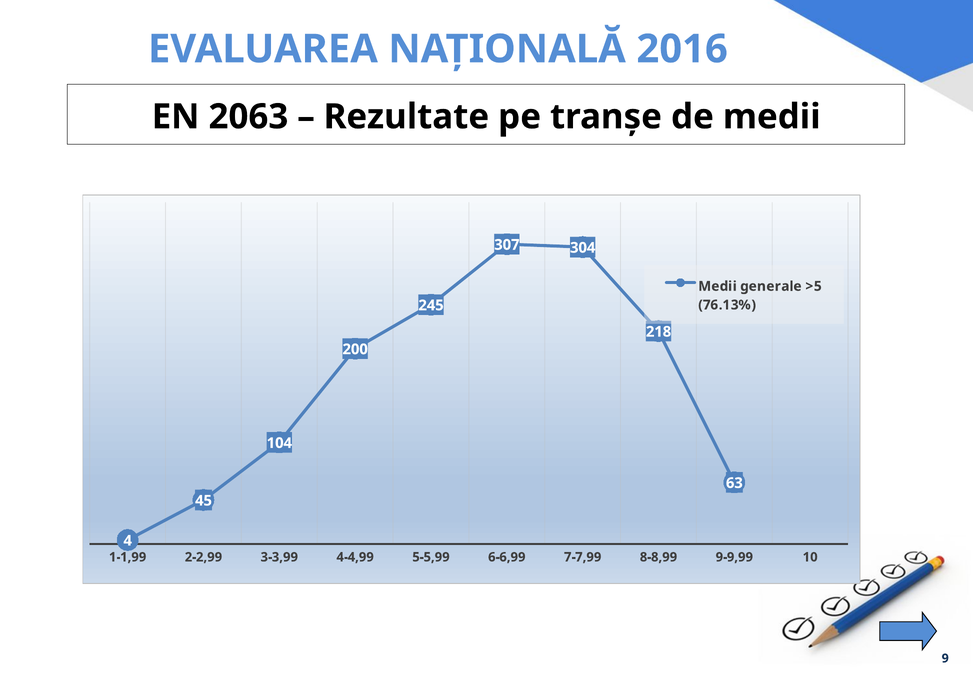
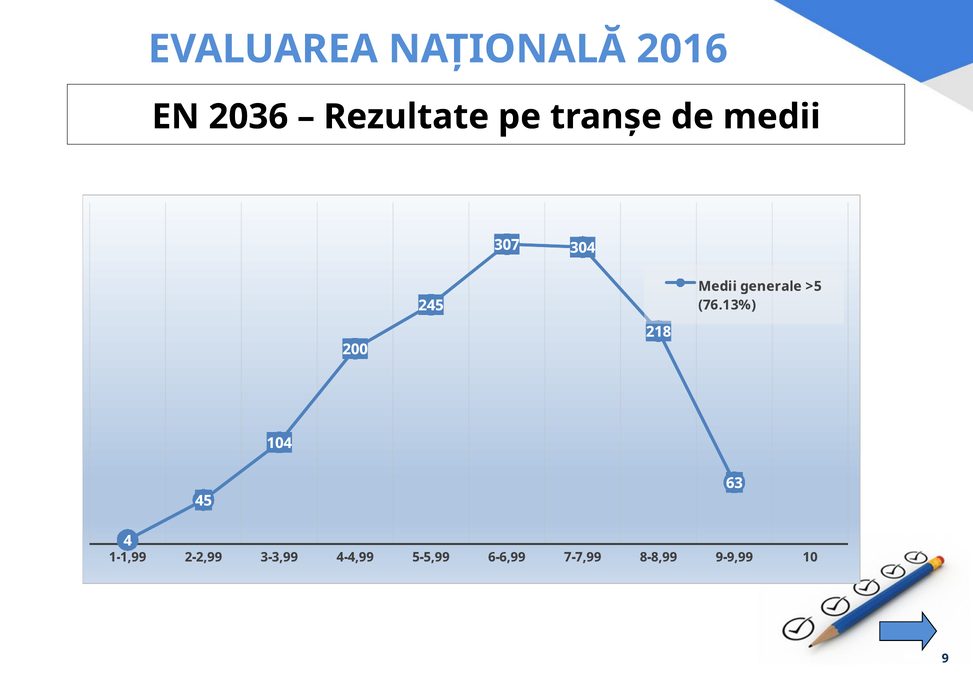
2063: 2063 -> 2036
